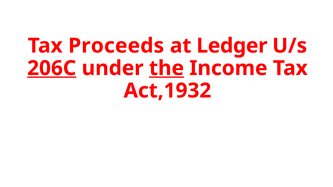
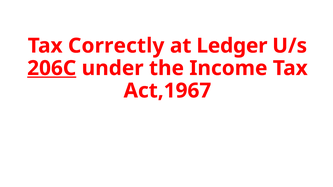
Proceeds: Proceeds -> Correctly
the underline: present -> none
Act,1932: Act,1932 -> Act,1967
